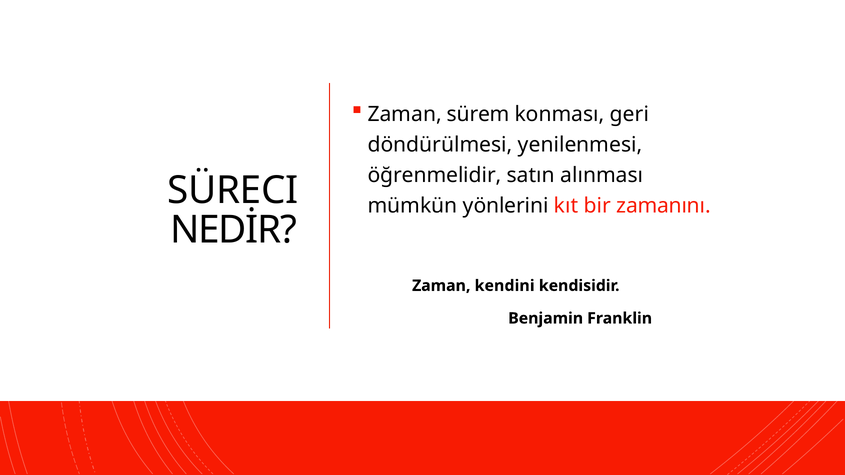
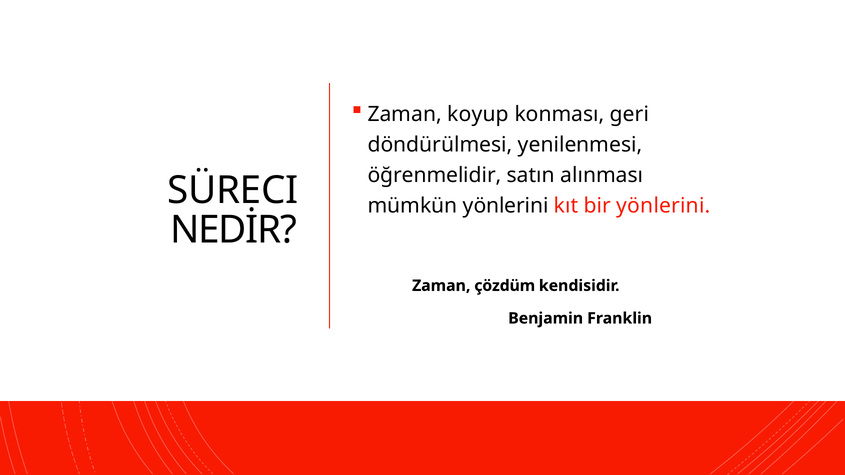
sürem: sürem -> koyup
bir zamanını: zamanını -> yönlerini
kendini: kendini -> çözdüm
